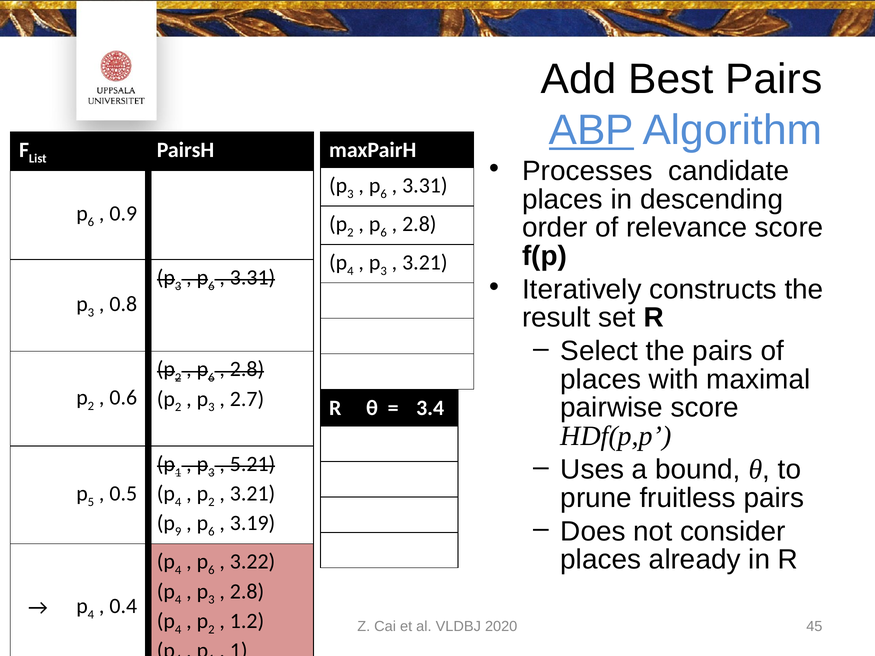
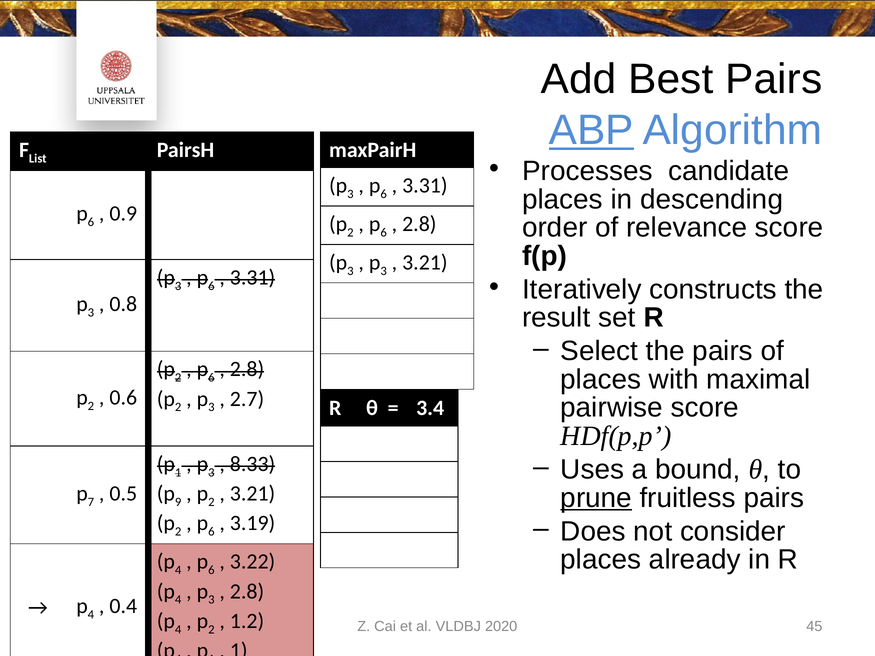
4 at (350, 271): 4 -> 3
5.21: 5.21 -> 8.33
5: 5 -> 7
4 at (178, 502): 4 -> 9
prune underline: none -> present
9 at (178, 532): 9 -> 2
